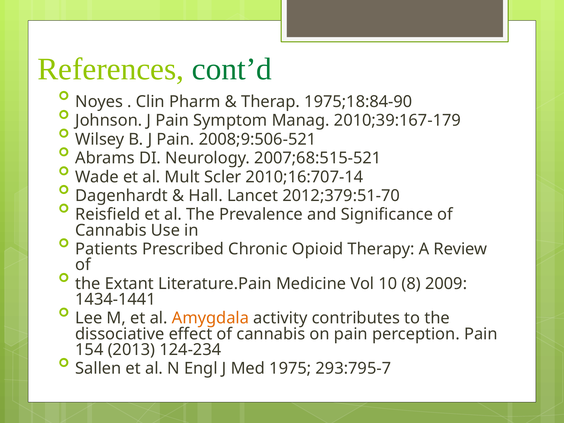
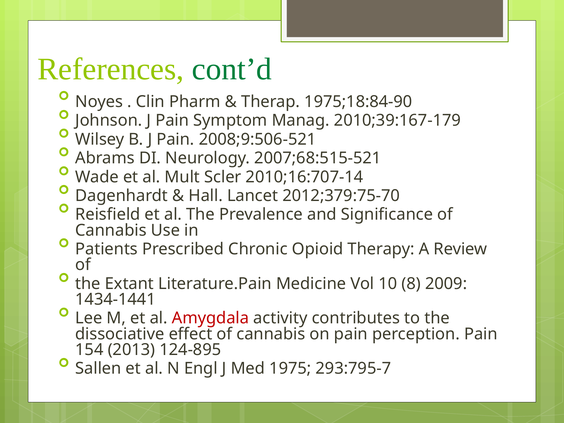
2012;379:51-70: 2012;379:51-70 -> 2012;379:75-70
Amygdala colour: orange -> red
124-234: 124-234 -> 124-895
